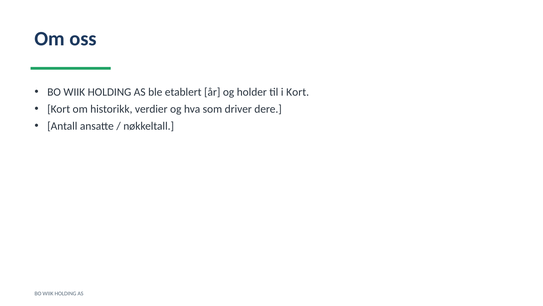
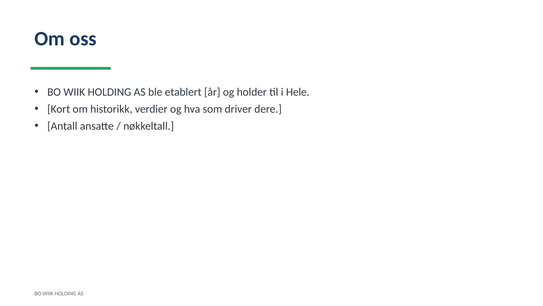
i Kort: Kort -> Hele
